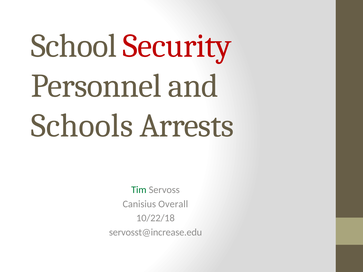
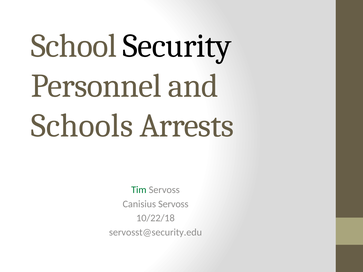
Security colour: red -> black
Canisius Overall: Overall -> Servoss
servosst@increase.edu: servosst@increase.edu -> servosst@security.edu
